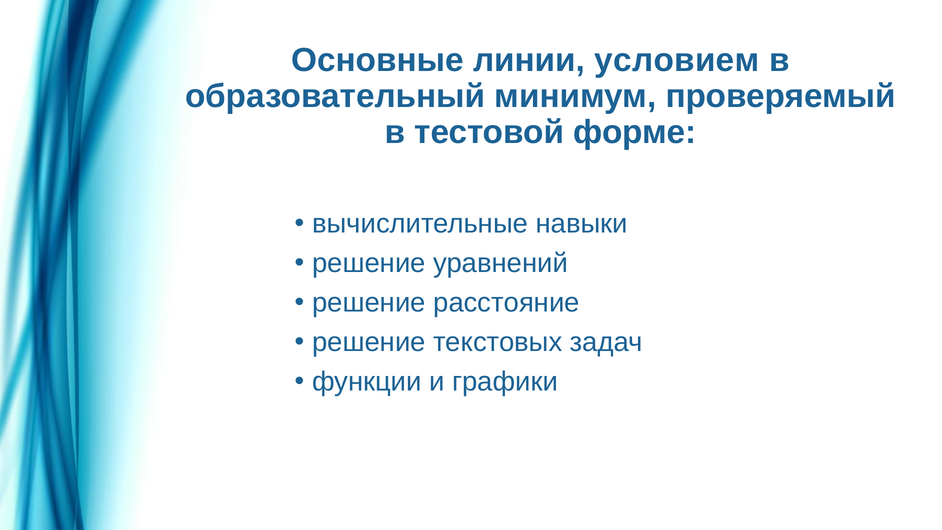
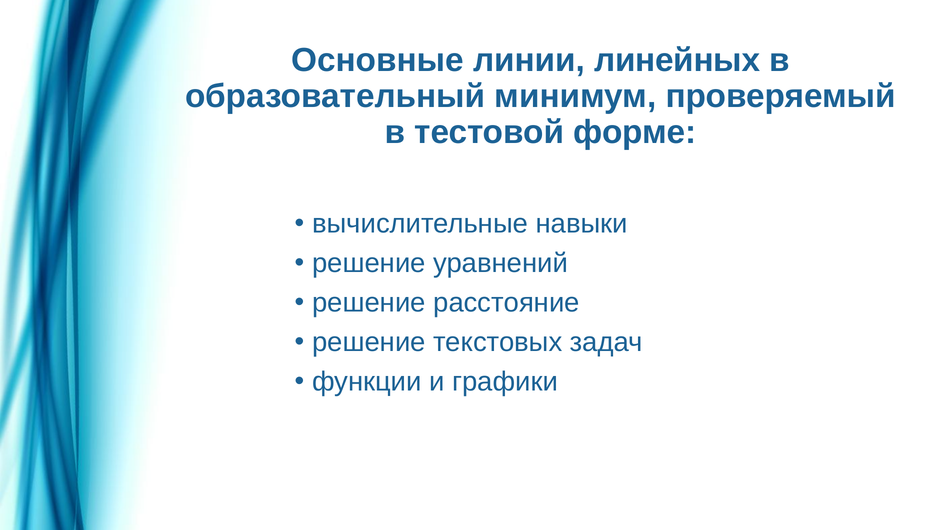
условием: условием -> линейных
